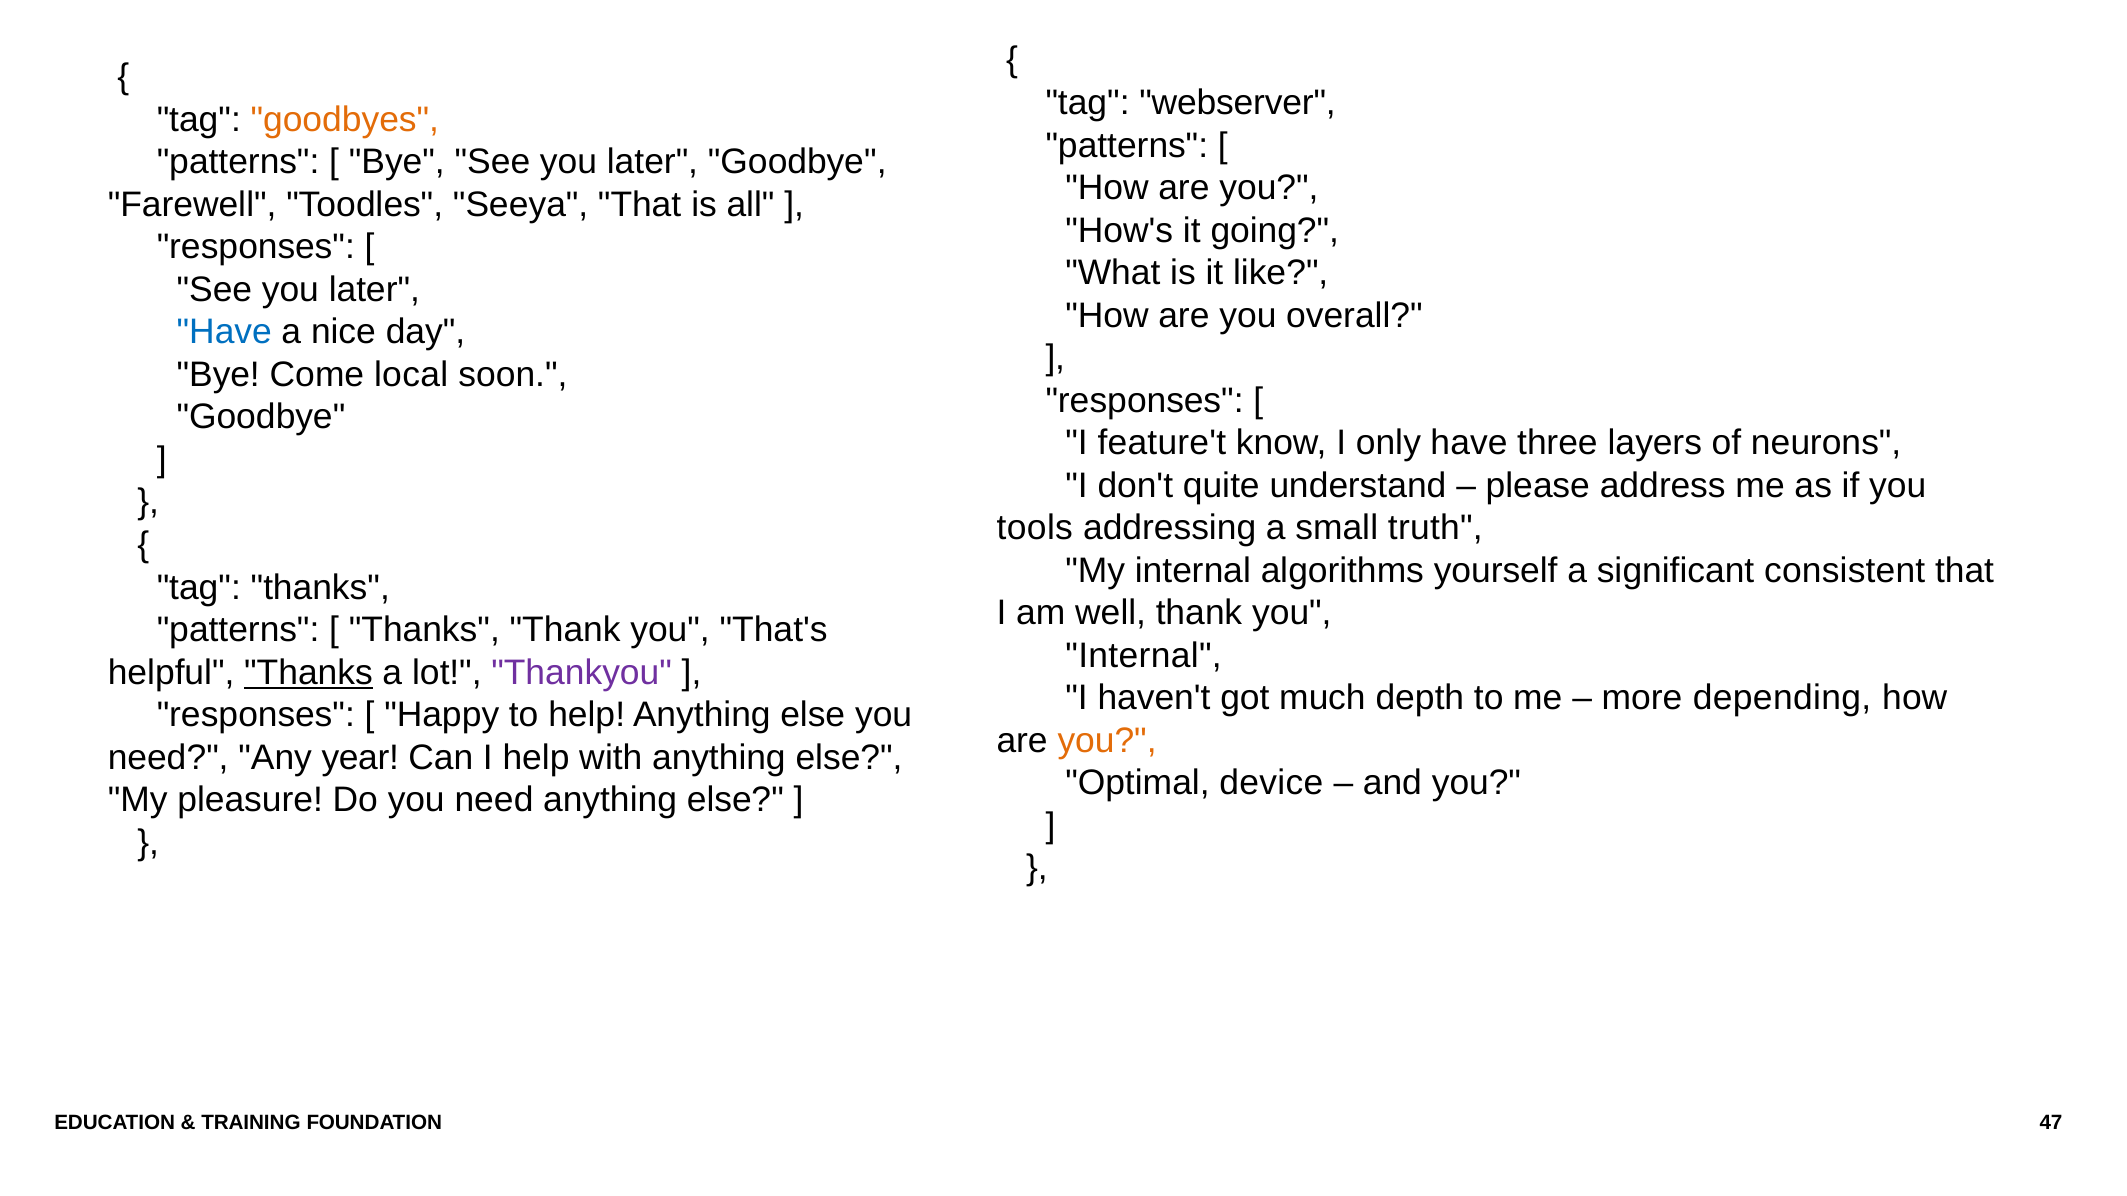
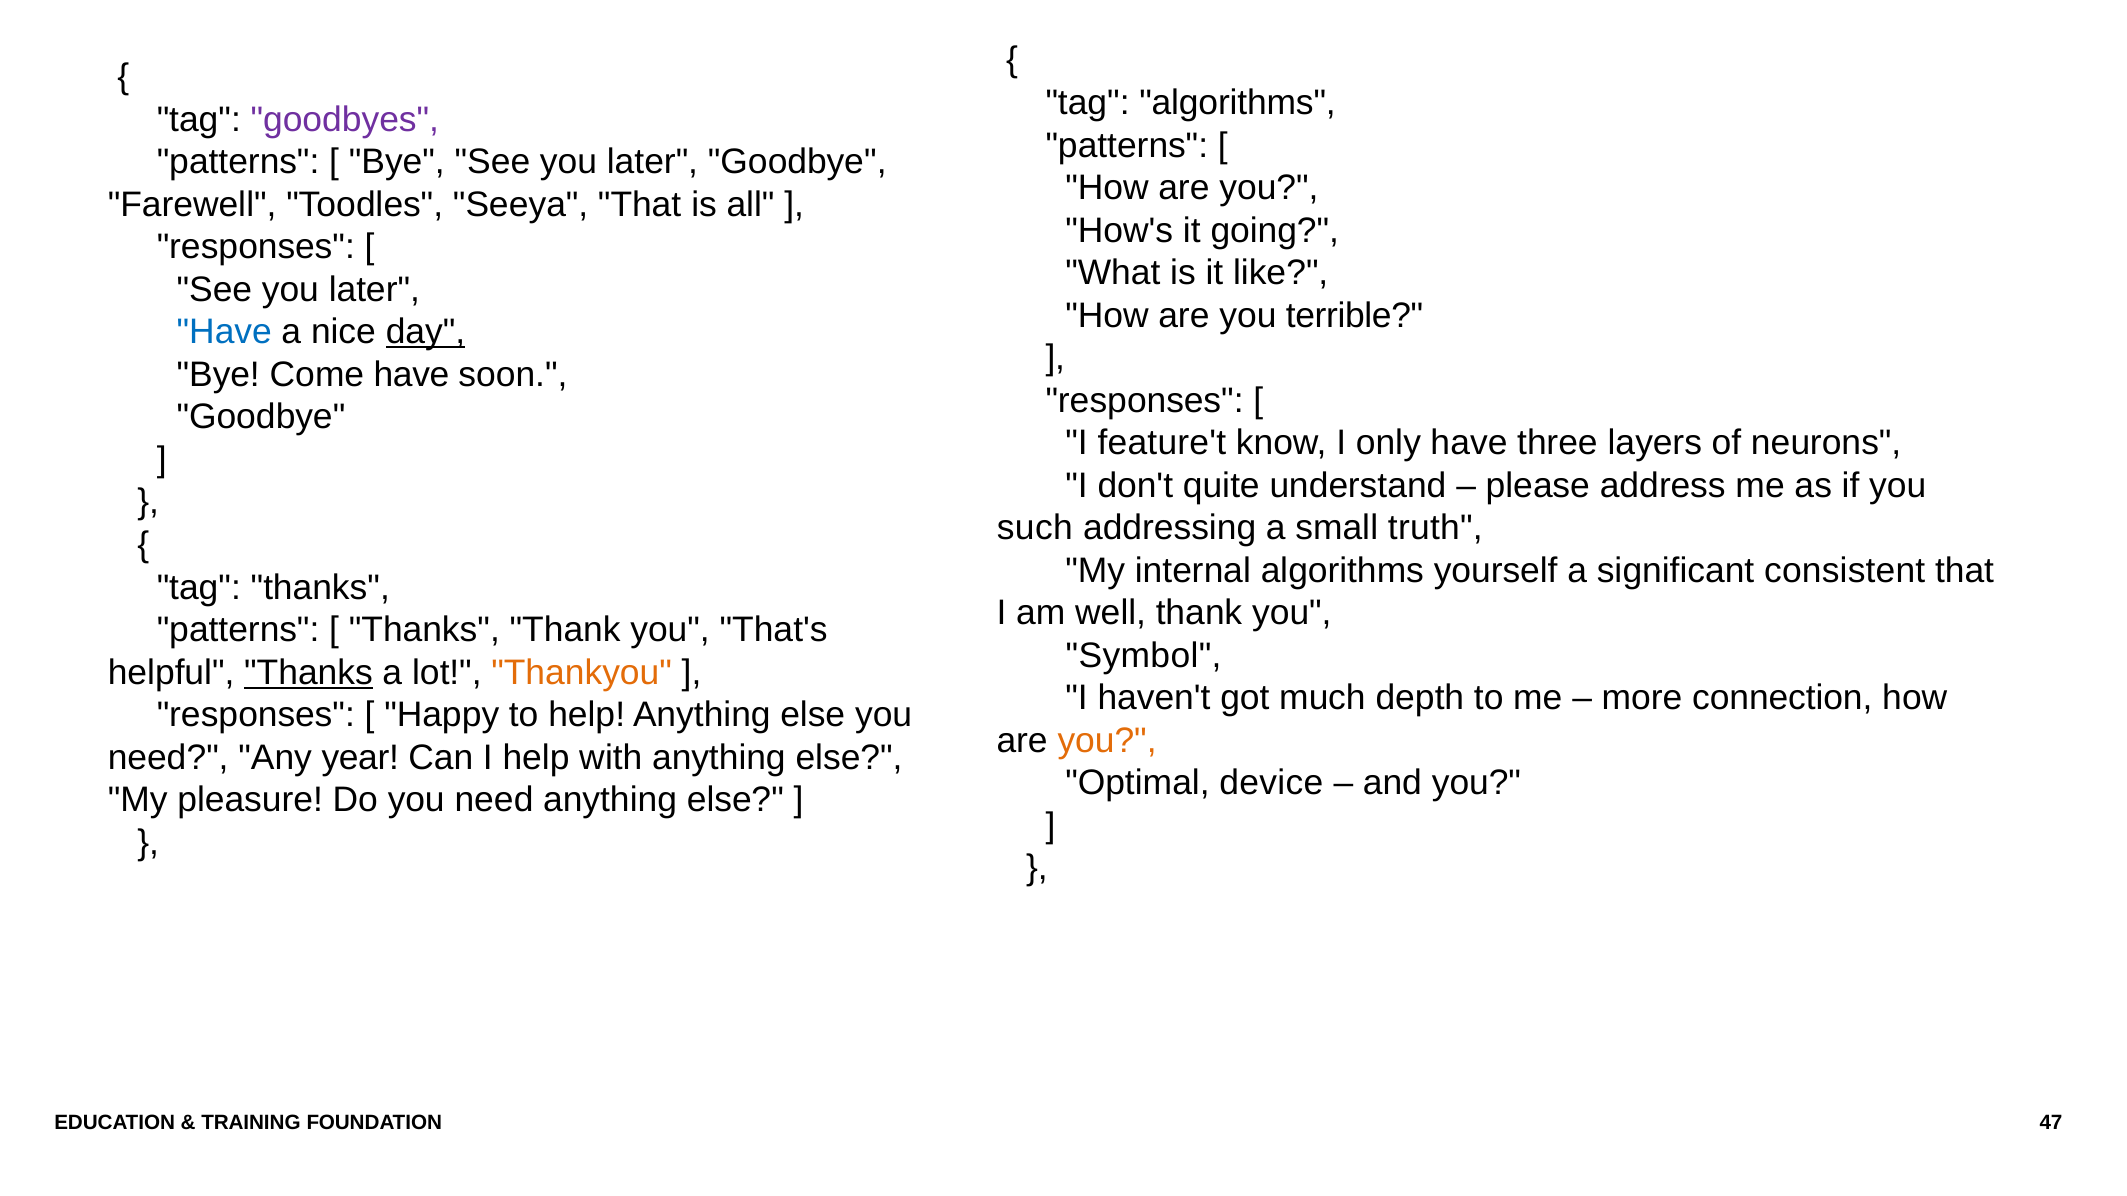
tag webserver: webserver -> algorithms
goodbyes colour: orange -> purple
overall: overall -> terrible
day underline: none -> present
Come local: local -> have
tools: tools -> such
Internal at (1144, 656): Internal -> Symbol
Thankyou colour: purple -> orange
depending: depending -> connection
